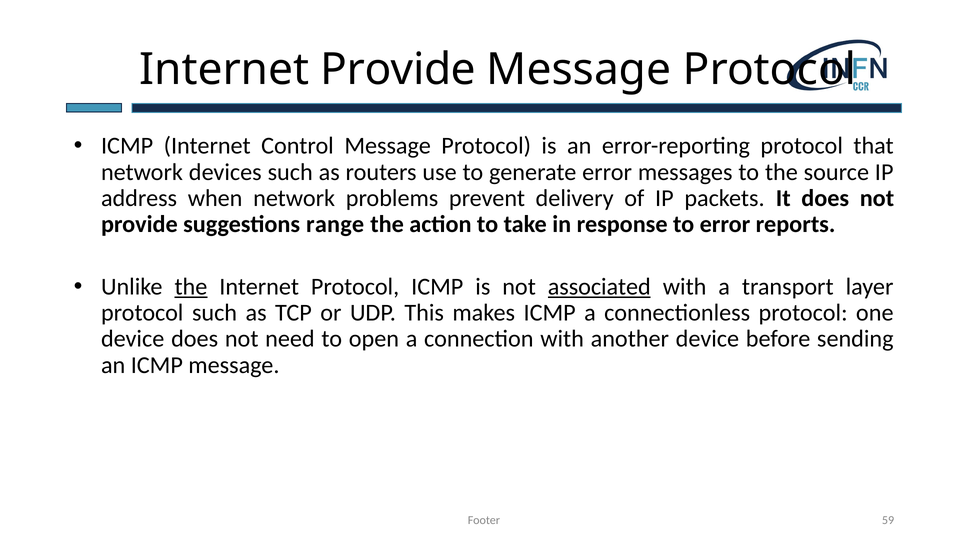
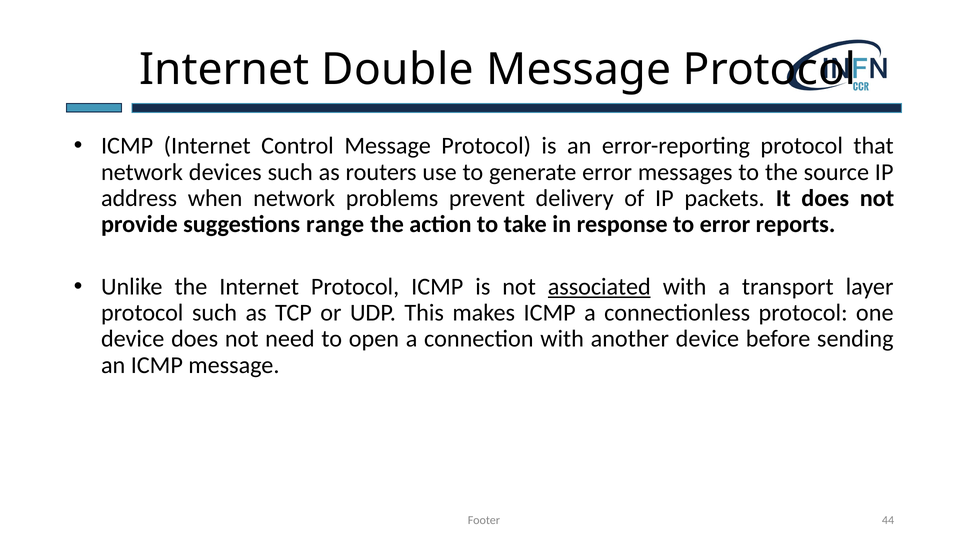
Internet Provide: Provide -> Double
the at (191, 286) underline: present -> none
59: 59 -> 44
